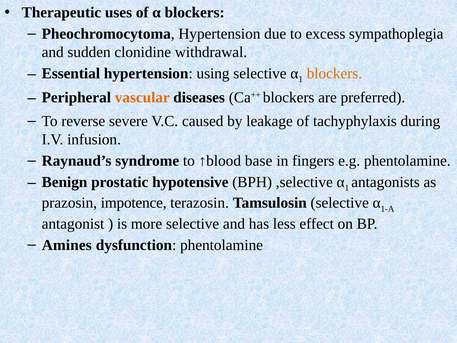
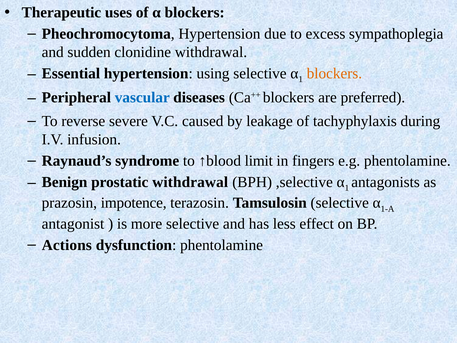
vascular colour: orange -> blue
base: base -> limit
prostatic hypotensive: hypotensive -> withdrawal
Amines: Amines -> Actions
